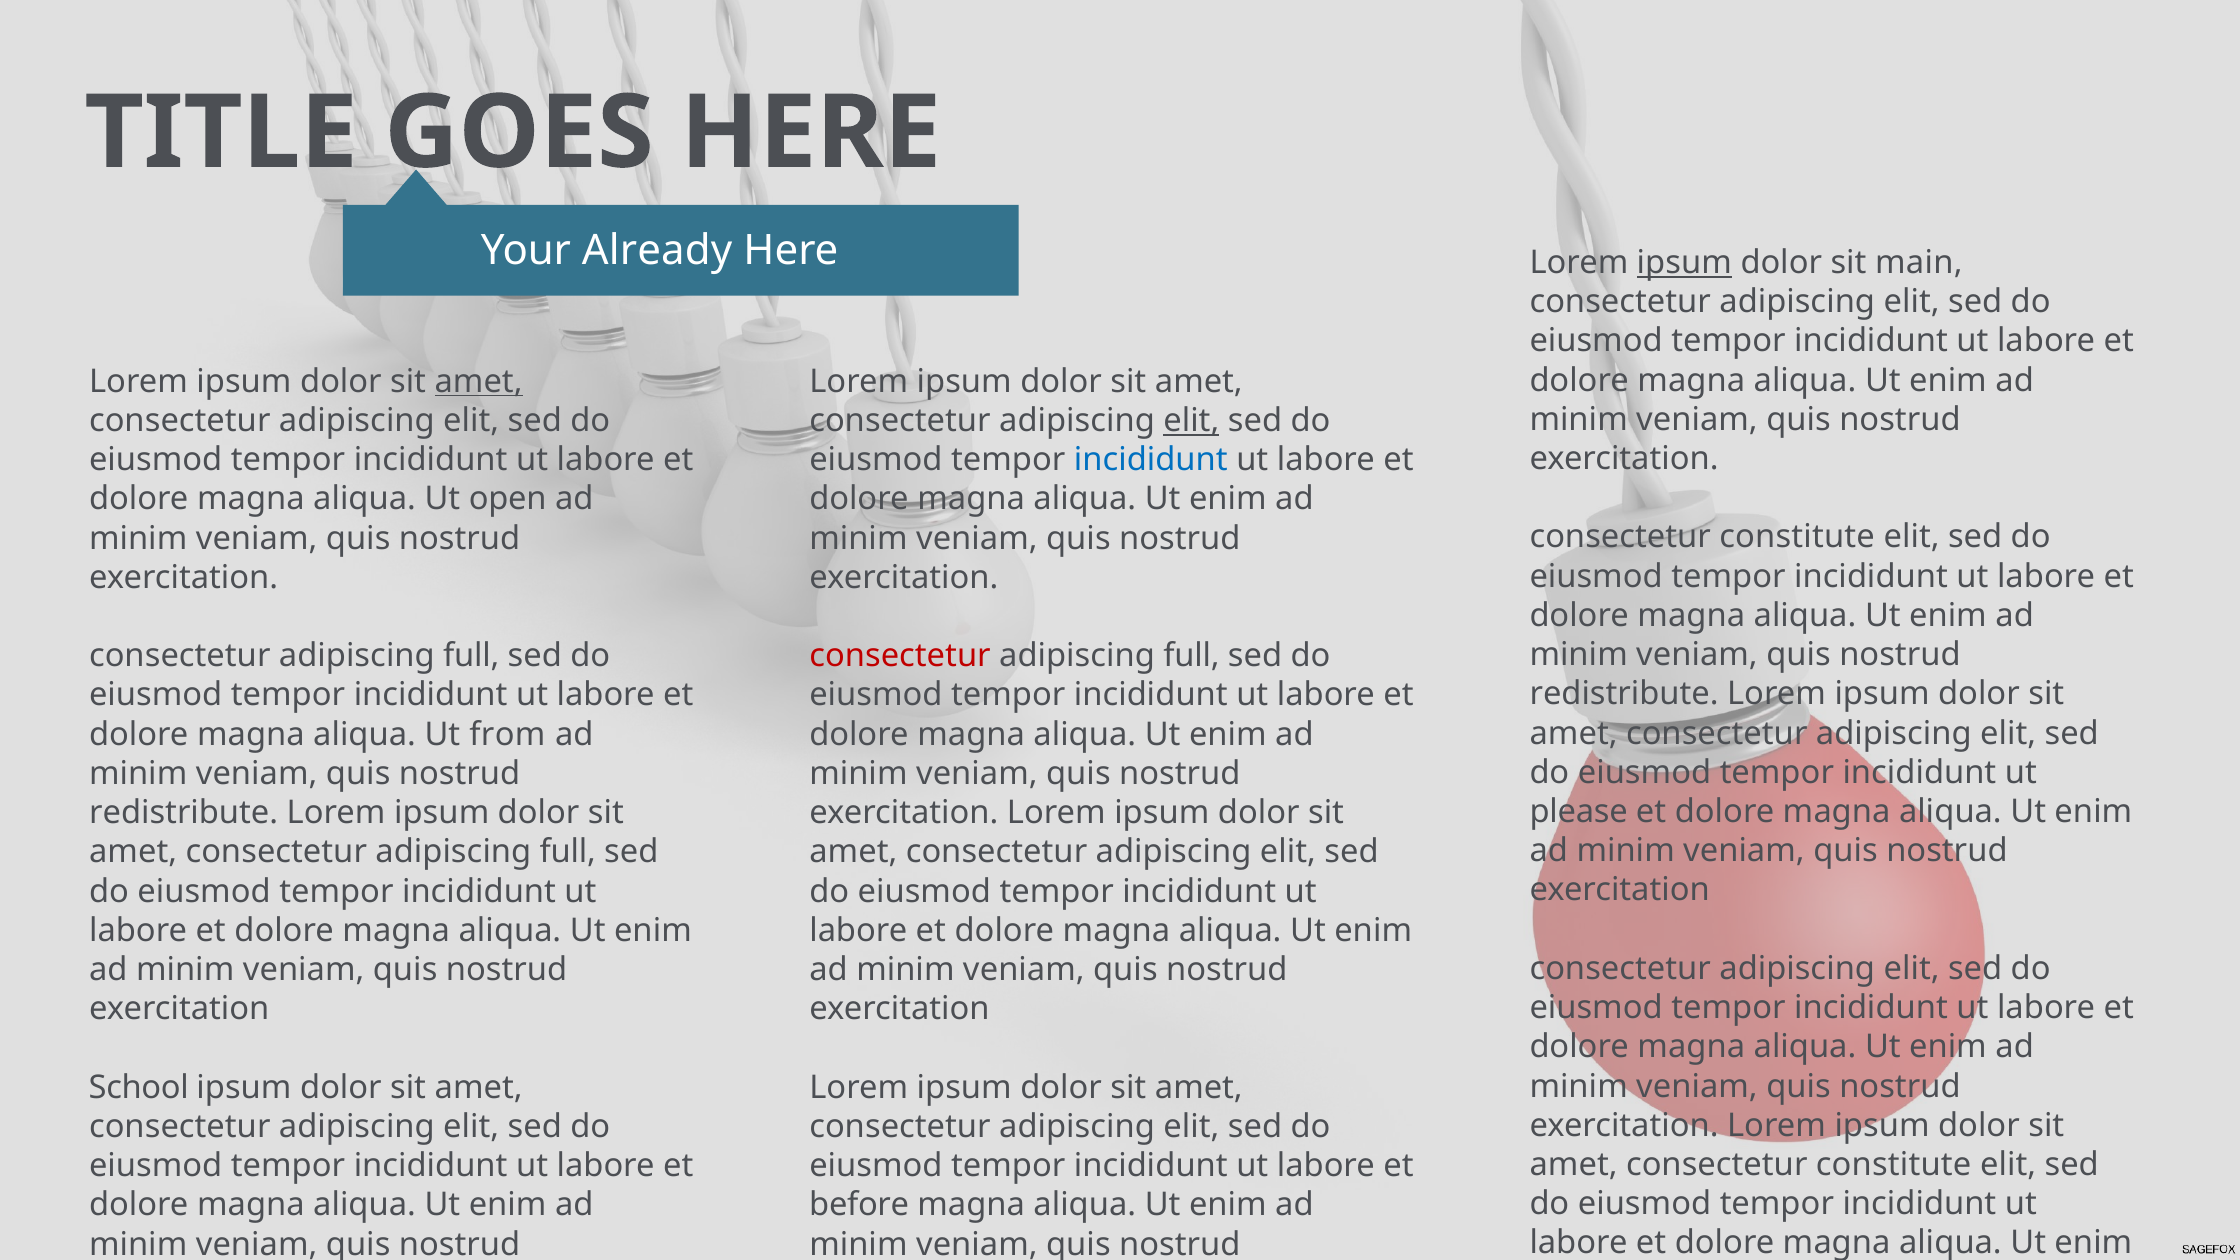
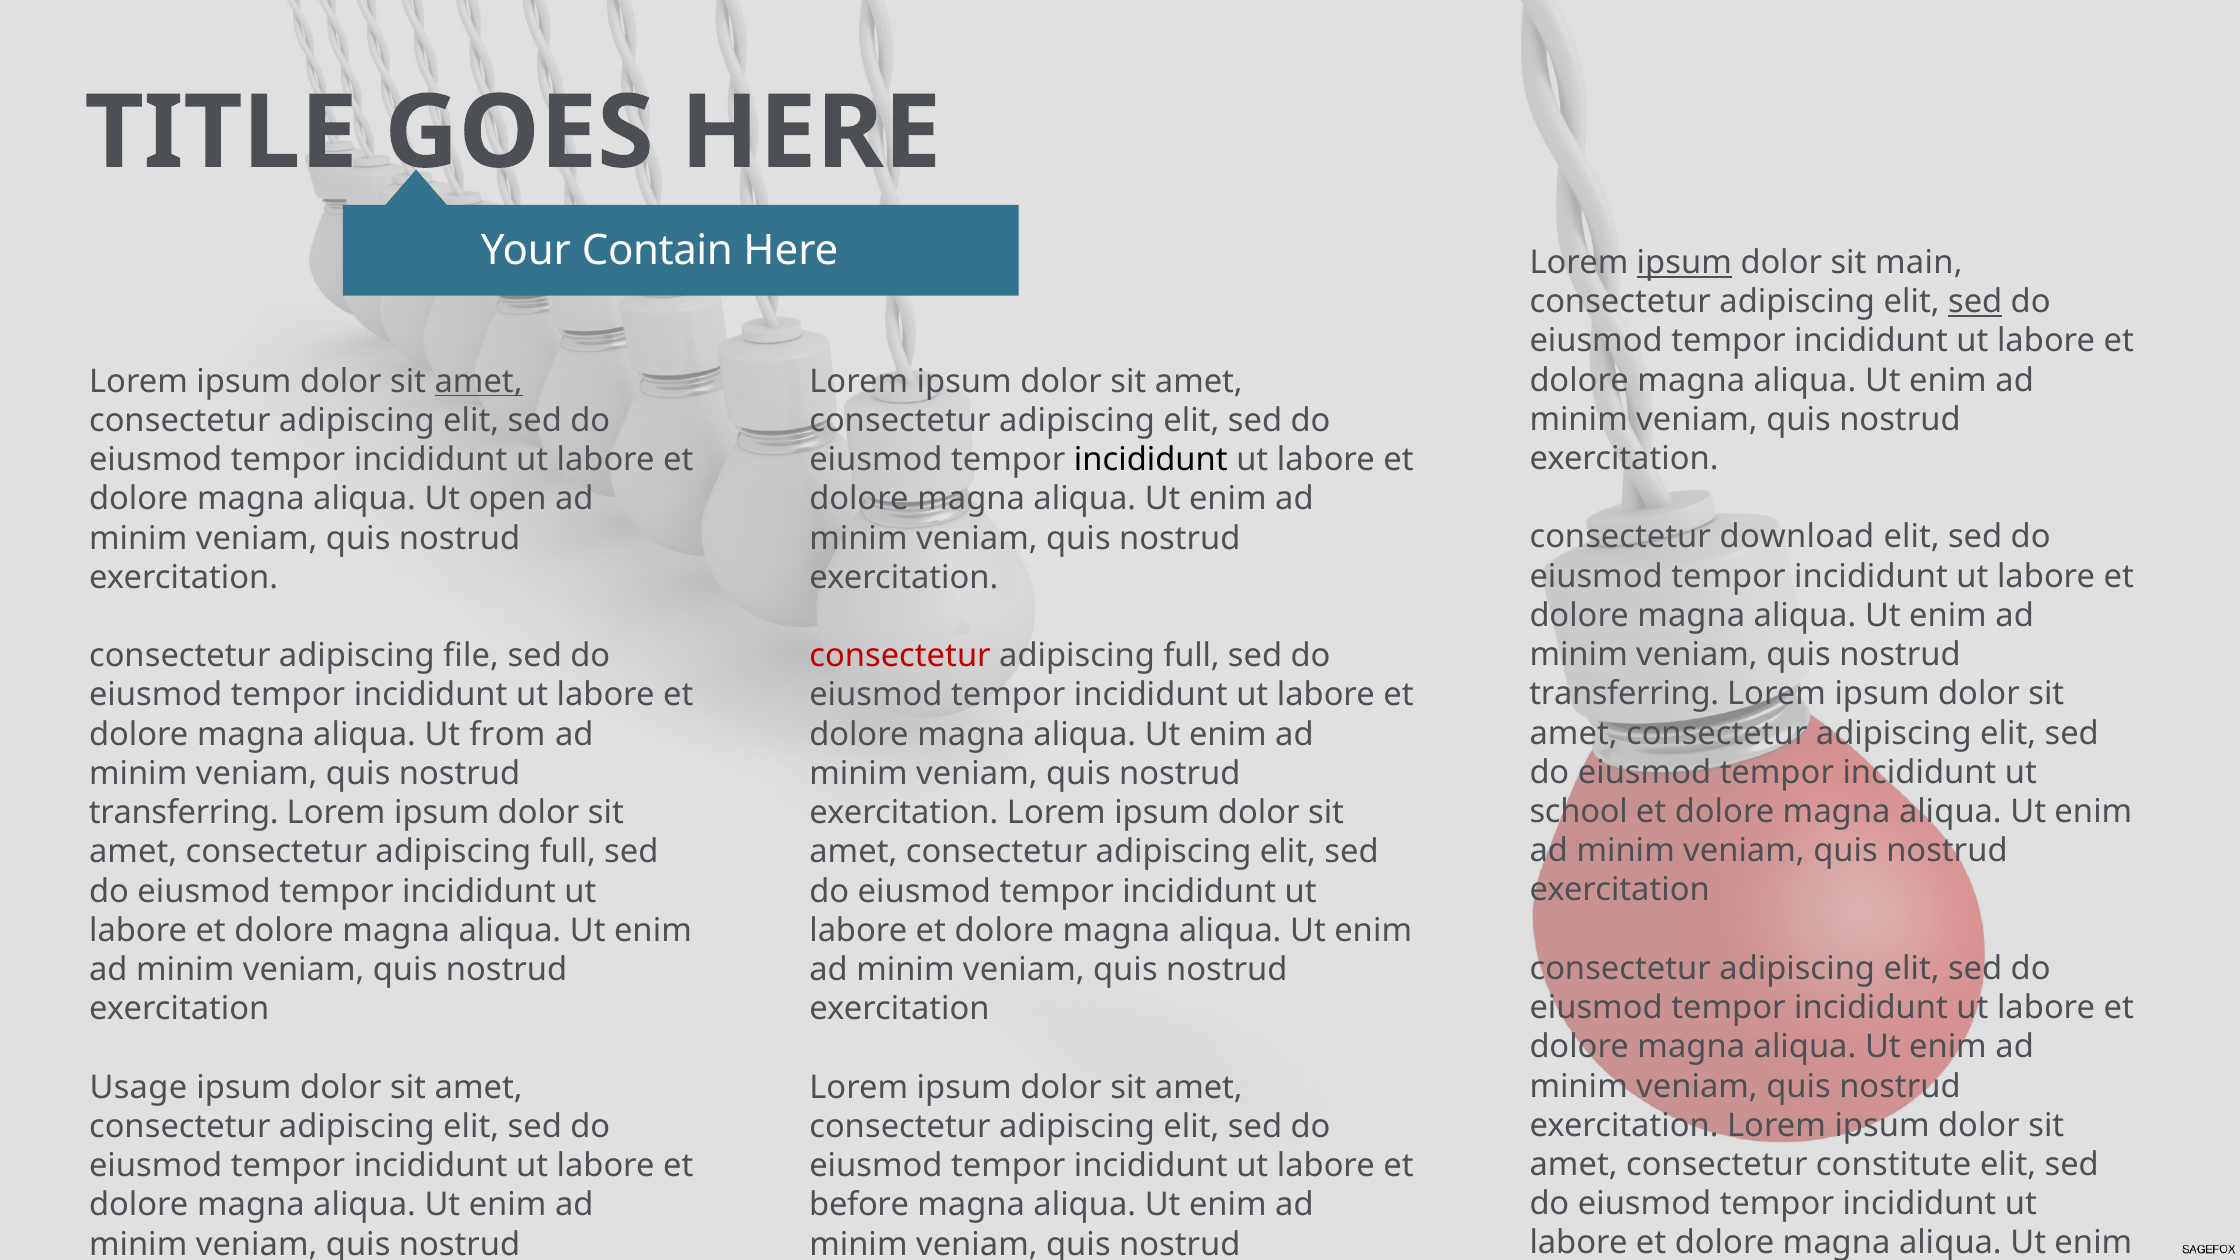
Already: Already -> Contain
sed at (1975, 302) underline: none -> present
elit at (1191, 421) underline: present -> none
incididunt at (1151, 460) colour: blue -> black
constitute at (1797, 537): constitute -> download
full at (471, 656): full -> file
redistribute at (1624, 694): redistribute -> transferring
please: please -> school
redistribute at (184, 813): redistribute -> transferring
School: School -> Usage
